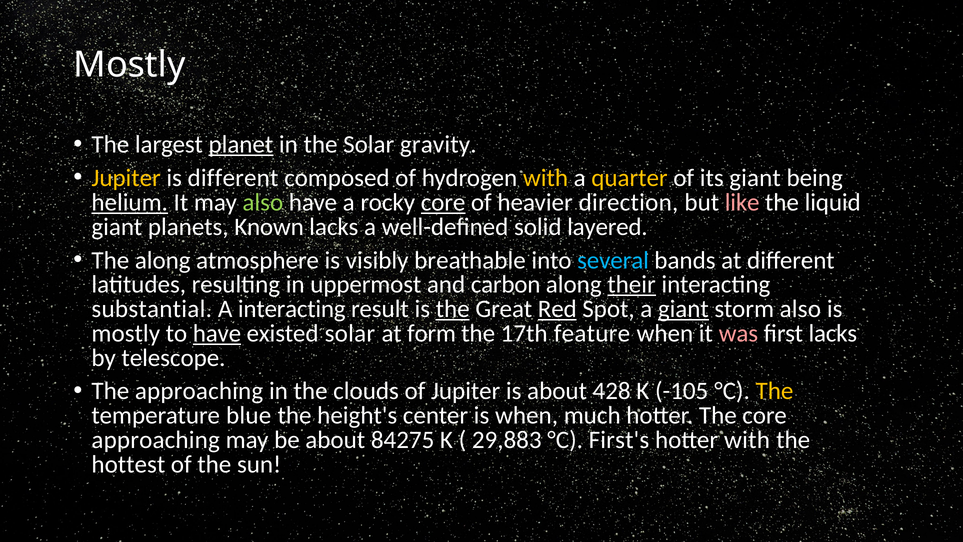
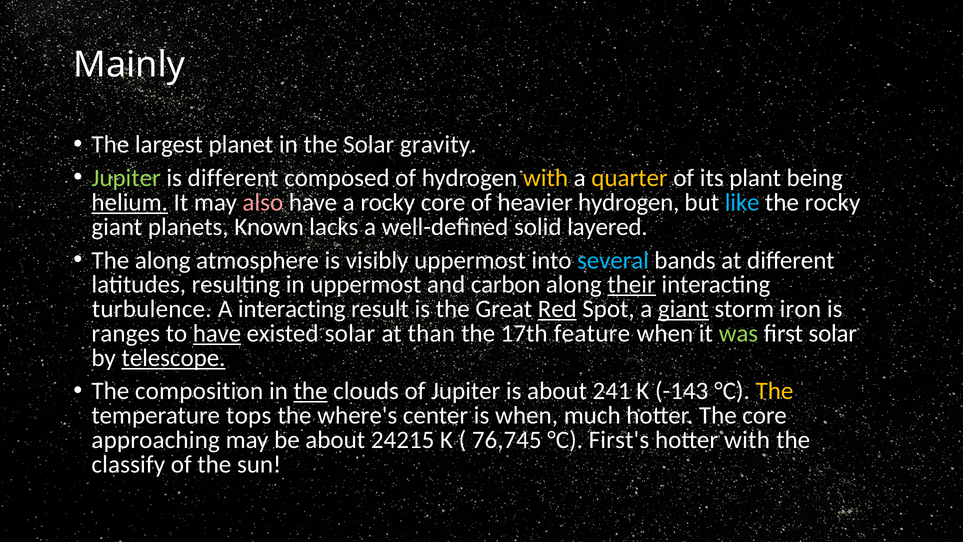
Mostly at (129, 65): Mostly -> Mainly
planet underline: present -> none
Jupiter at (126, 178) colour: yellow -> light green
its giant: giant -> plant
also at (263, 202) colour: light green -> pink
core at (443, 202) underline: present -> none
heavier direction: direction -> hydrogen
like colour: pink -> light blue
the liquid: liquid -> rocky
visibly breathable: breathable -> uppermost
substantial: substantial -> turbulence
the at (453, 309) underline: present -> none
storm also: also -> iron
mostly at (126, 333): mostly -> ranges
form: form -> than
was colour: pink -> light green
first lacks: lacks -> solar
telescope underline: none -> present
The approaching: approaching -> composition
the at (311, 391) underline: none -> present
428: 428 -> 241
-105: -105 -> -143
blue: blue -> tops
height's: height's -> where's
84275: 84275 -> 24215
29,883: 29,883 -> 76,745
hottest: hottest -> classify
